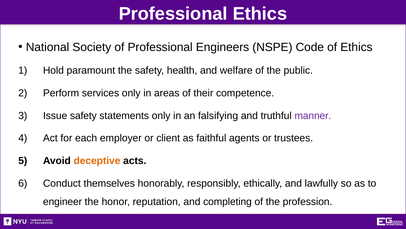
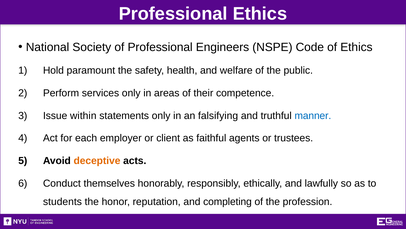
Issue safety: safety -> within
manner colour: purple -> blue
engineer: engineer -> students
